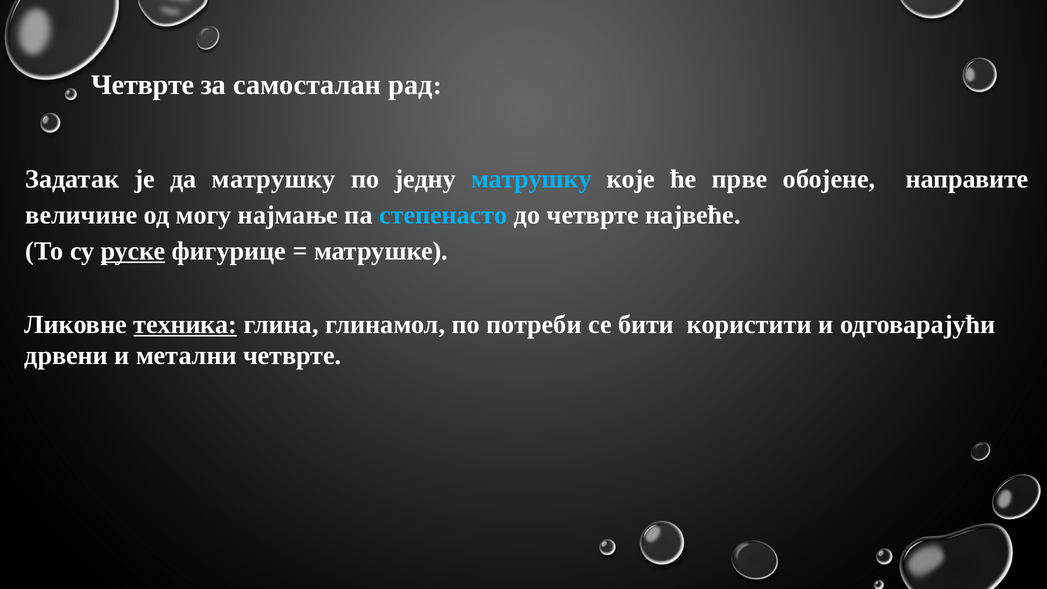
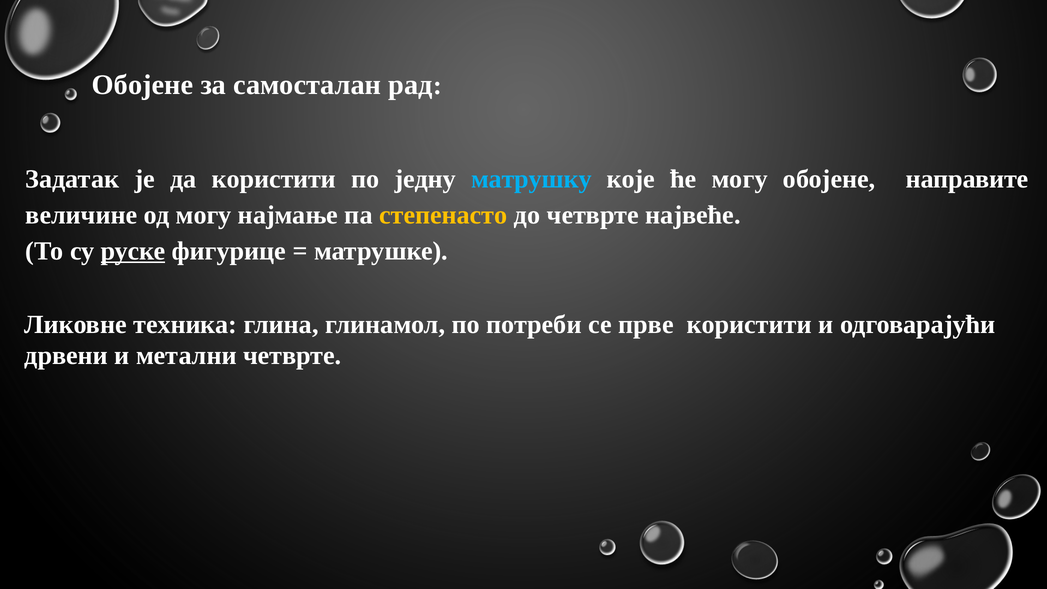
Четврте at (143, 85): Четврте -> Обојене
да матрушку: матрушку -> користити
ће прве: прве -> могу
степенасто colour: light blue -> yellow
техника underline: present -> none
бити: бити -> прве
